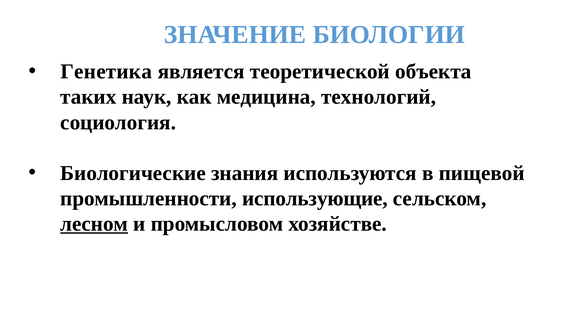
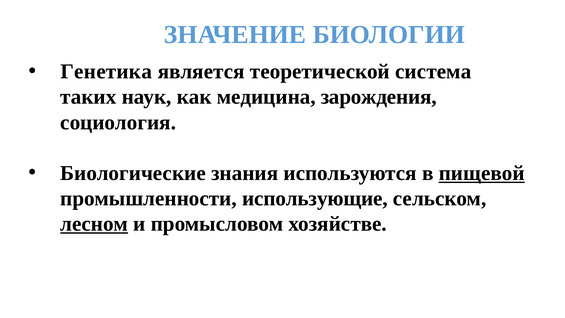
объекта: объекта -> система
технологий: технологий -> зарождения
пищевой underline: none -> present
